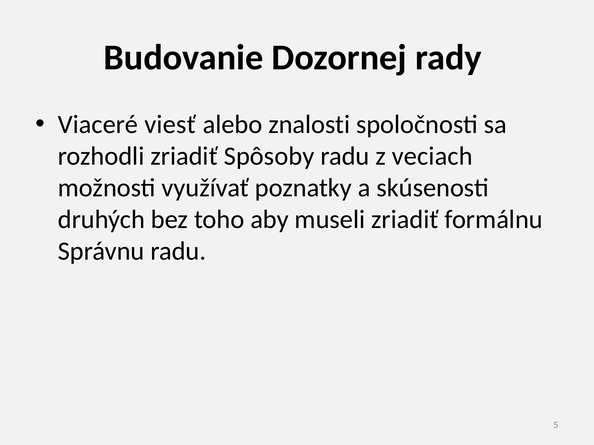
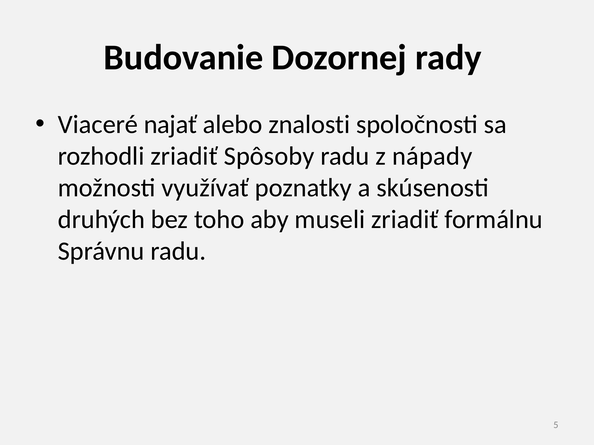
viesť: viesť -> najať
veciach: veciach -> nápady
